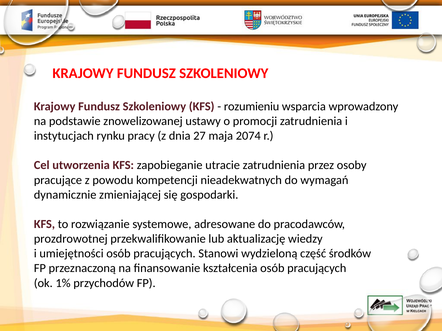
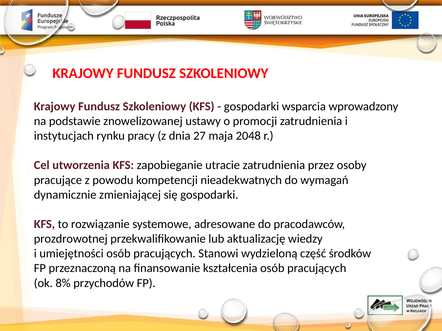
rozumieniu at (252, 107): rozumieniu -> gospodarki
2074: 2074 -> 2048
1%: 1% -> 8%
